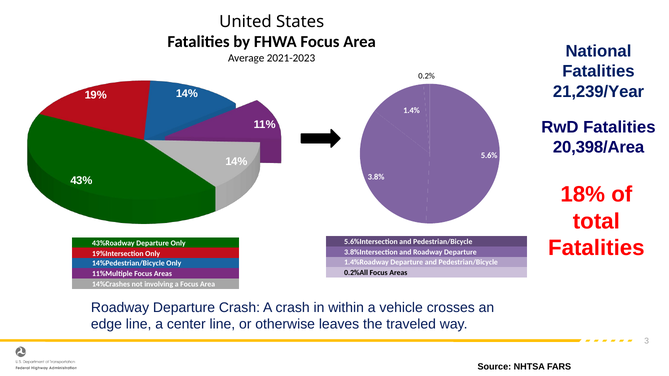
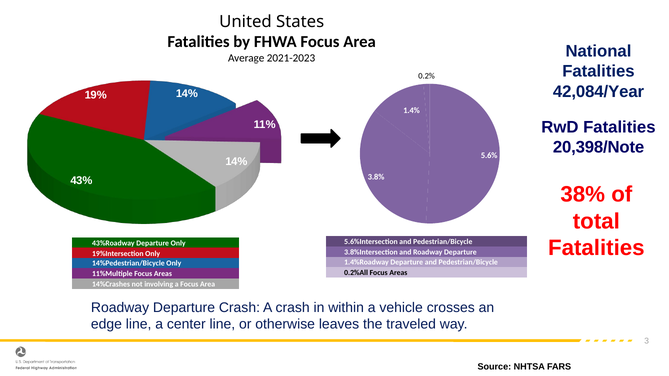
21,239/Year: 21,239/Year -> 42,084/Year
20,398/Area: 20,398/Area -> 20,398/Note
18%: 18% -> 38%
